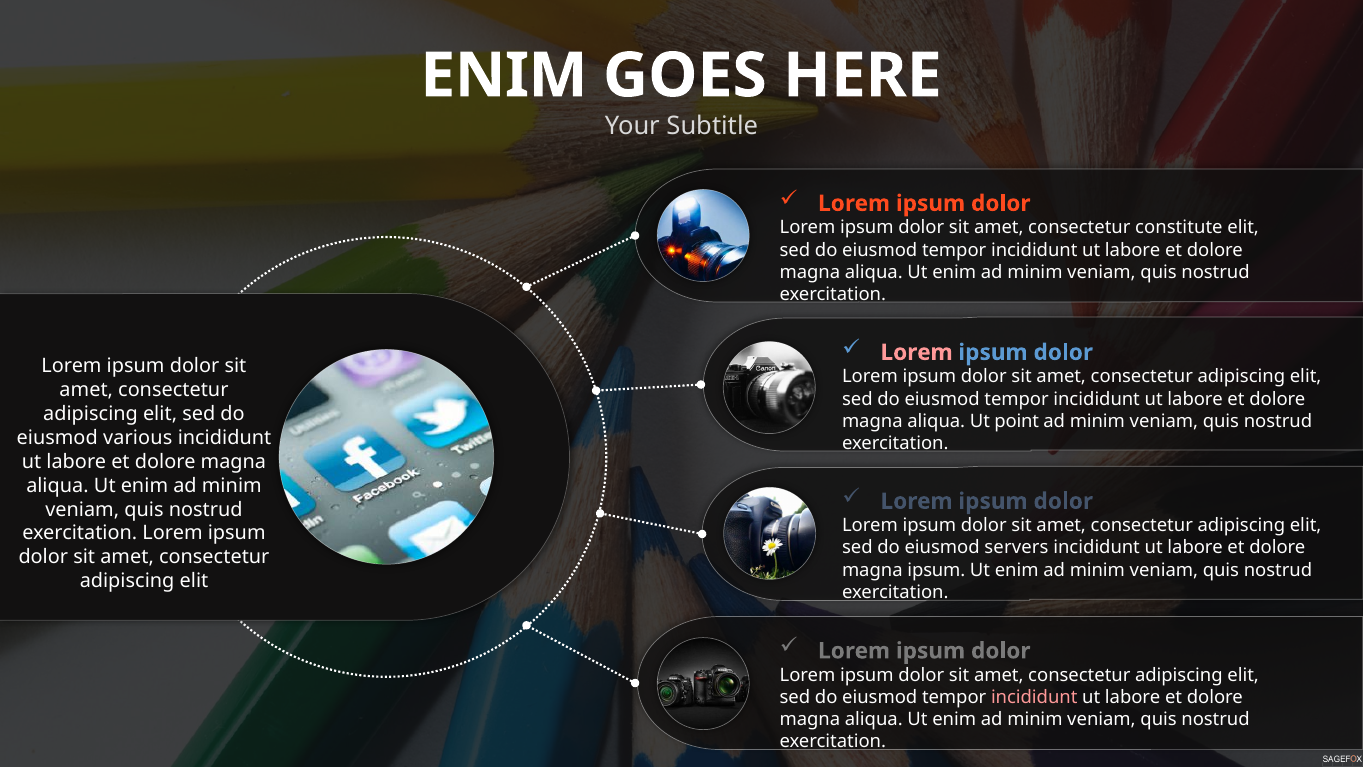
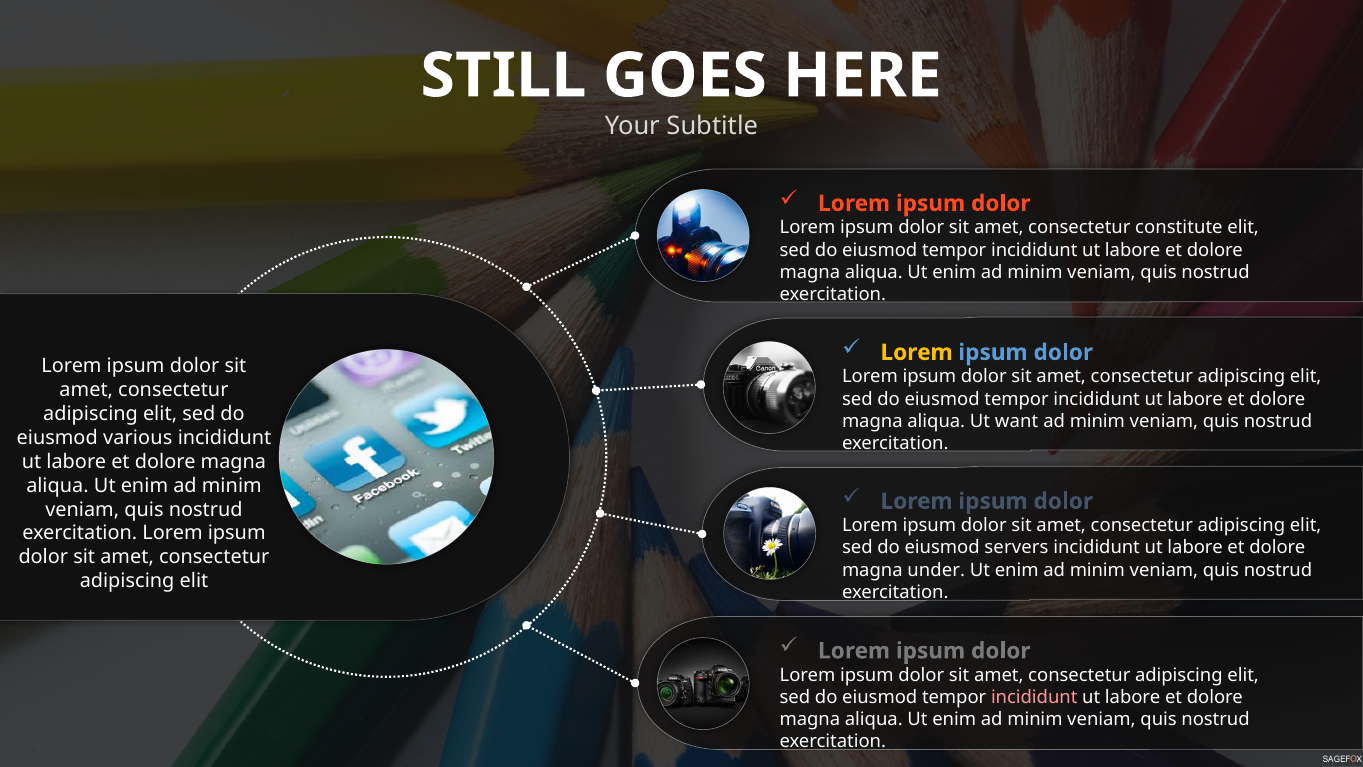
ENIM at (504, 76): ENIM -> STILL
Lorem at (917, 352) colour: pink -> yellow
point: point -> want
magna ipsum: ipsum -> under
